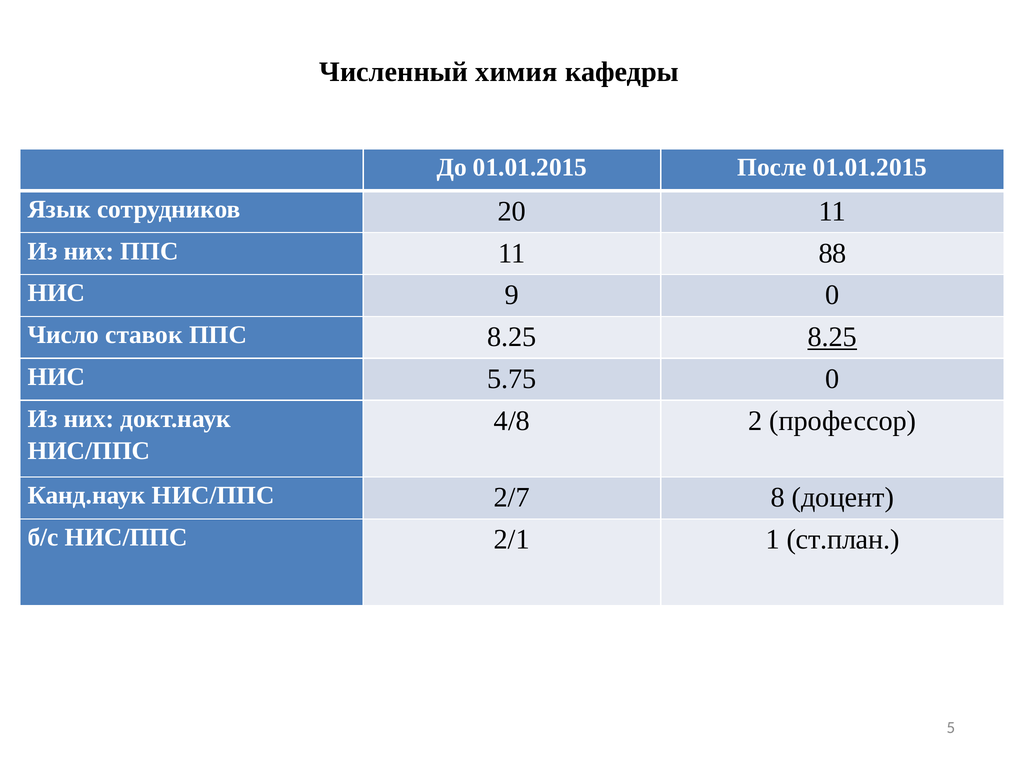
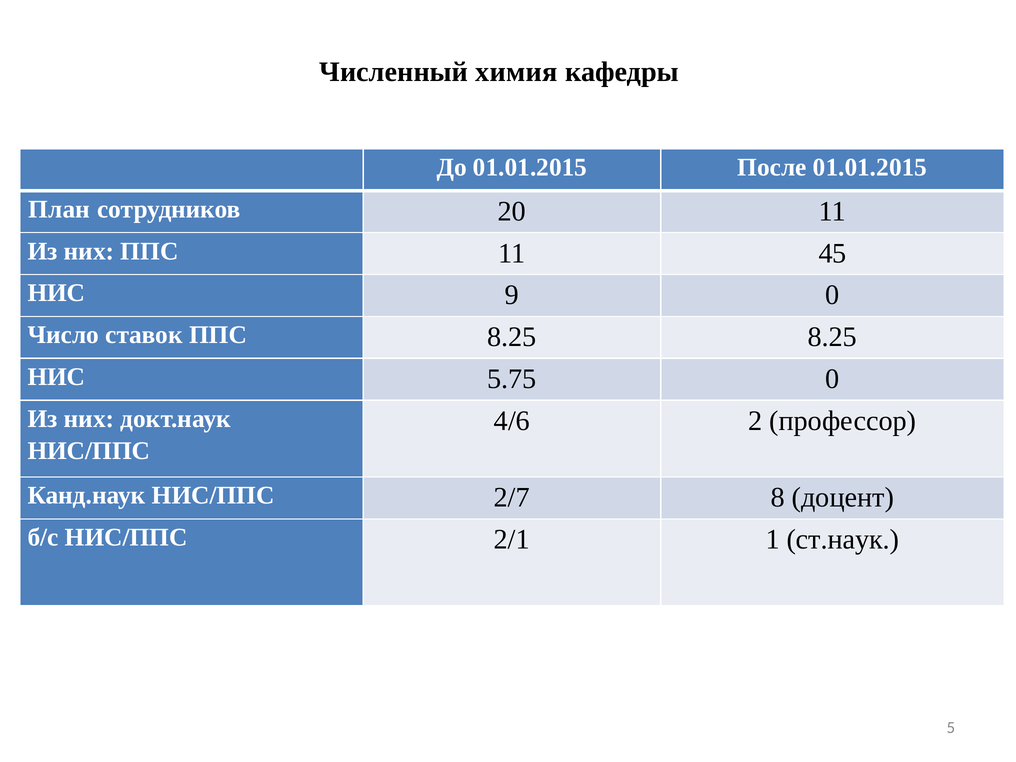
Язык: Язык -> План
88: 88 -> 45
8.25 at (832, 337) underline: present -> none
4/8: 4/8 -> 4/6
ст.план: ст.план -> ст.наук
